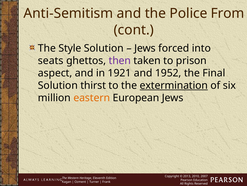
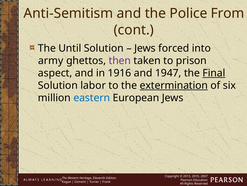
Style: Style -> Until
seats: seats -> army
1921: 1921 -> 1916
1952: 1952 -> 1947
Final underline: none -> present
thirst: thirst -> labor
eastern colour: orange -> blue
